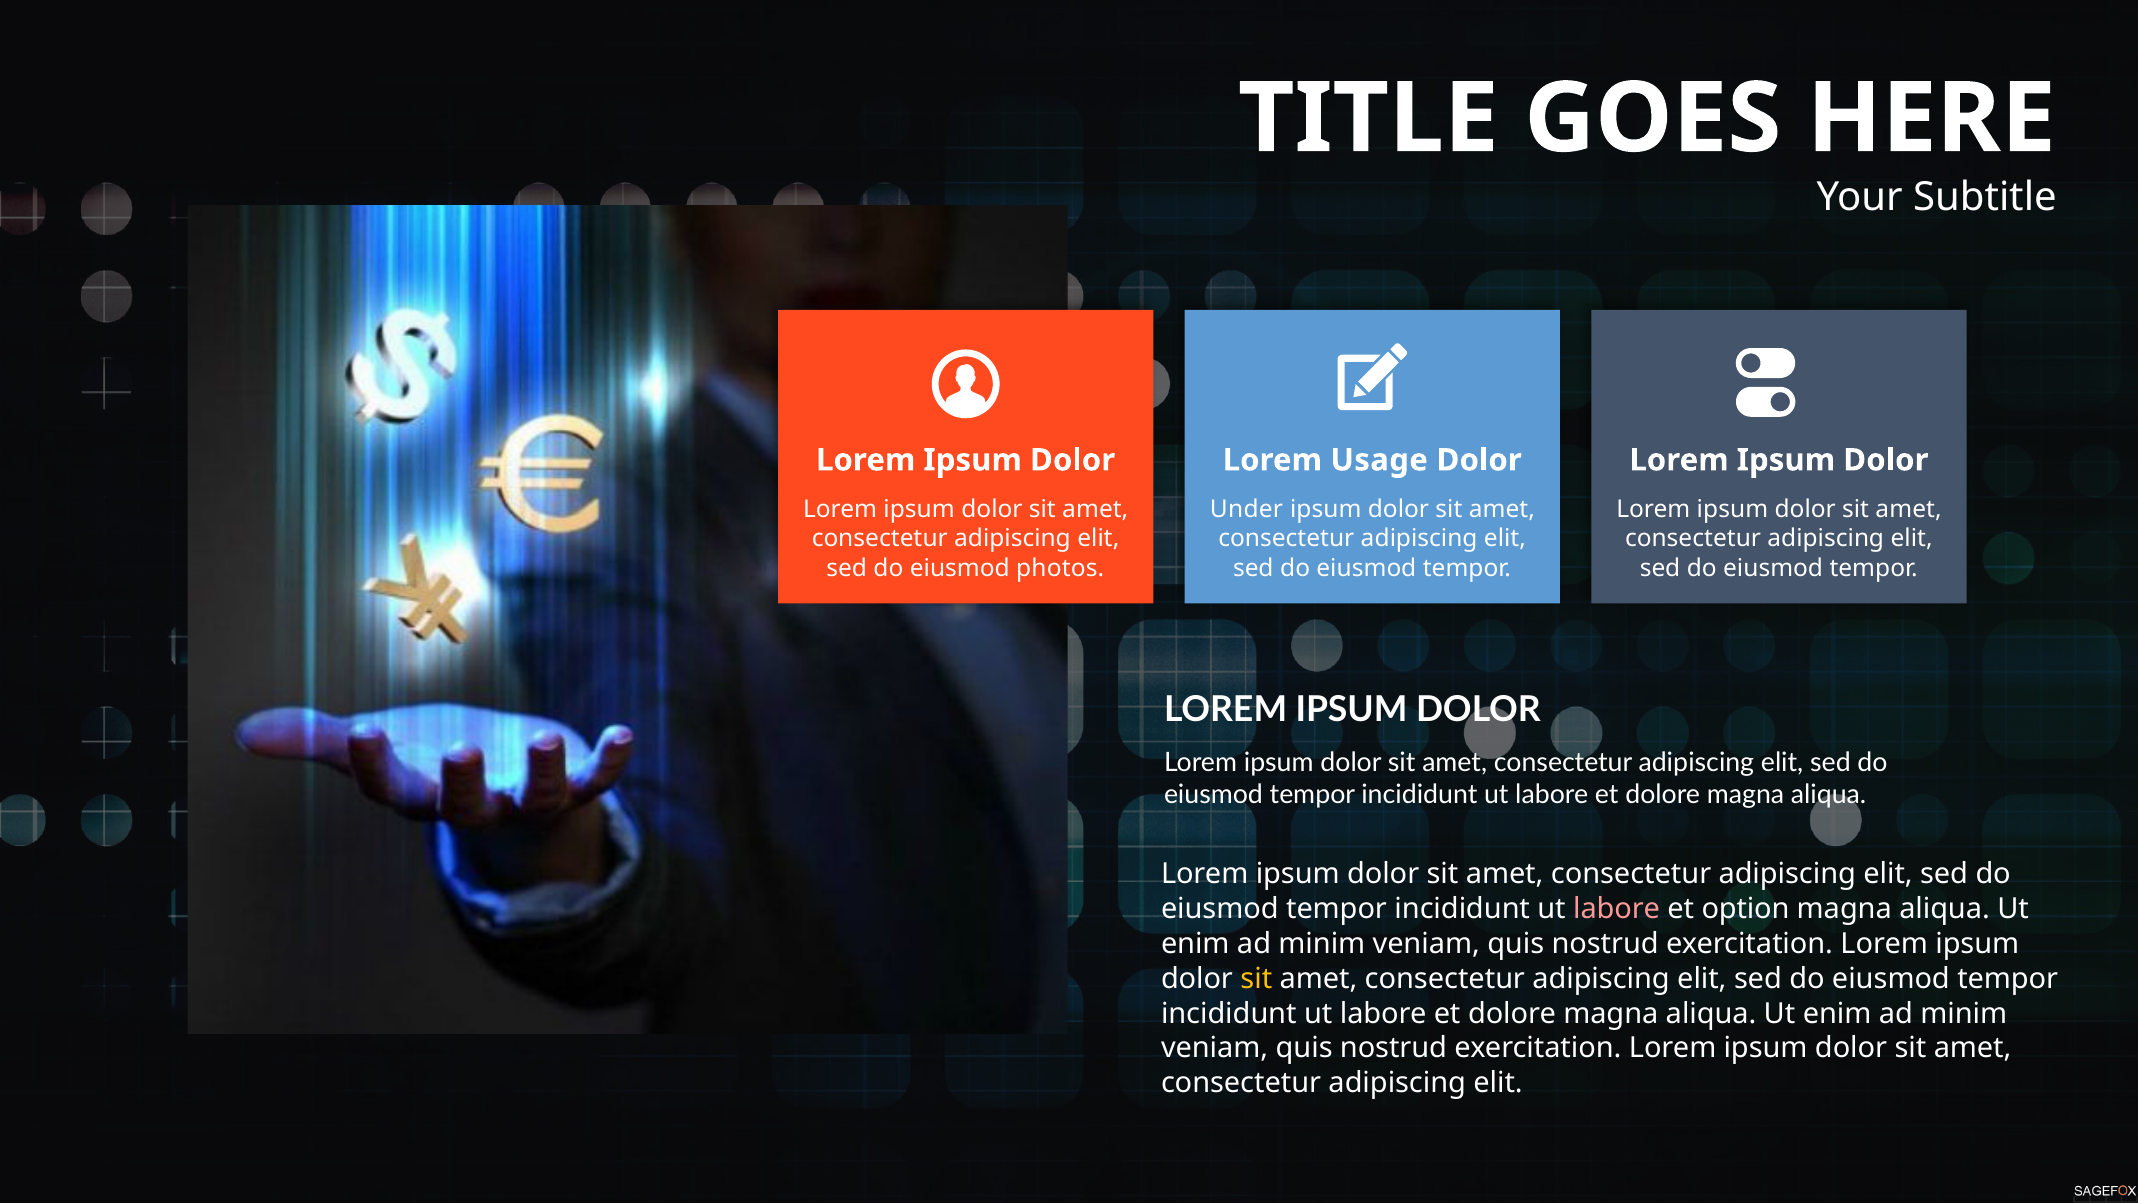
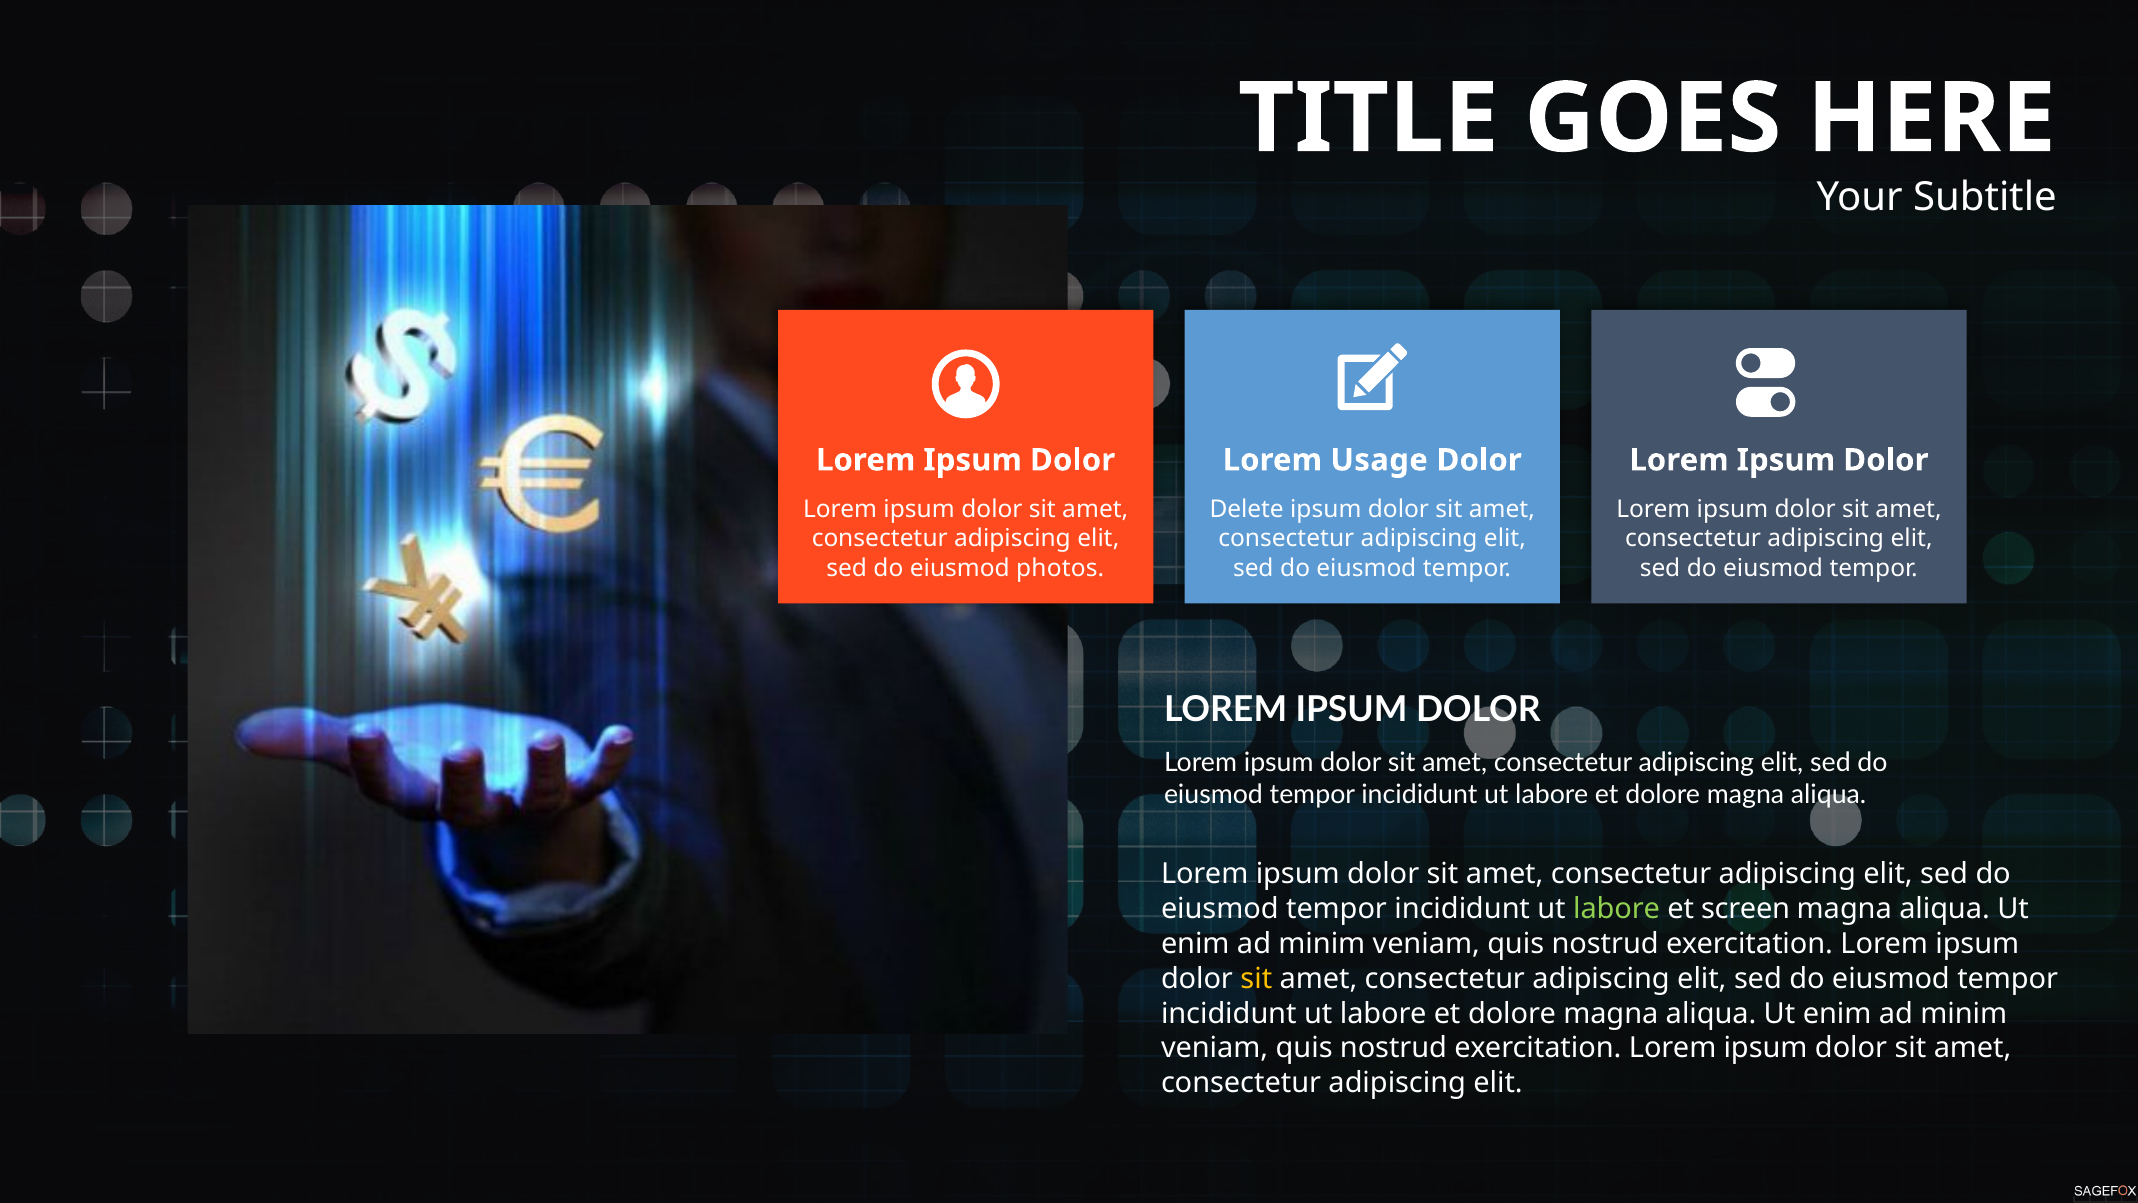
Under: Under -> Delete
labore at (1617, 909) colour: pink -> light green
option: option -> screen
